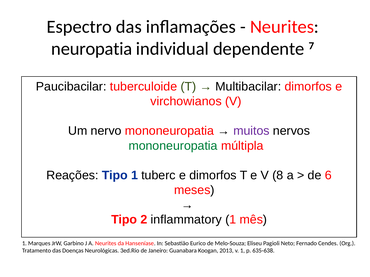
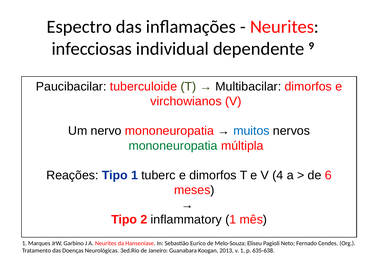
neuropatia: neuropatia -> infecciosas
7: 7 -> 9
muitos colour: purple -> blue
8: 8 -> 4
